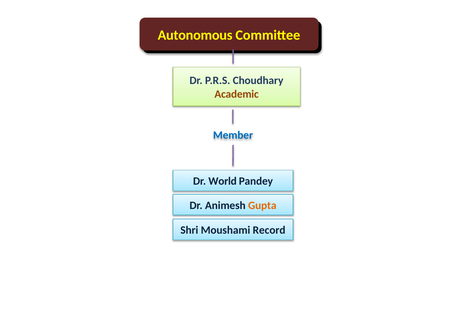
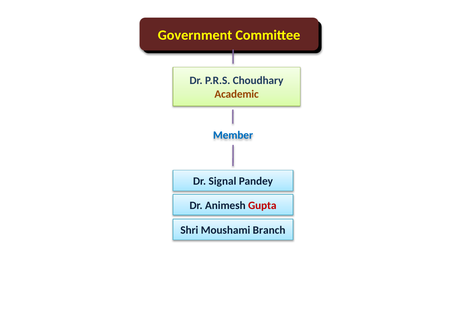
Autonomous: Autonomous -> Government
World: World -> Signal
Gupta colour: orange -> red
Record: Record -> Branch
